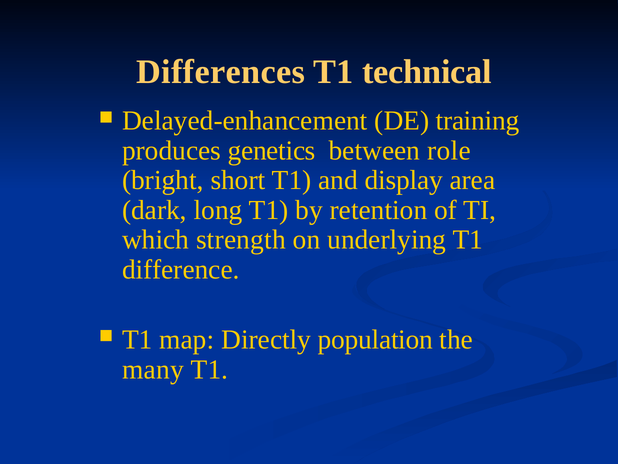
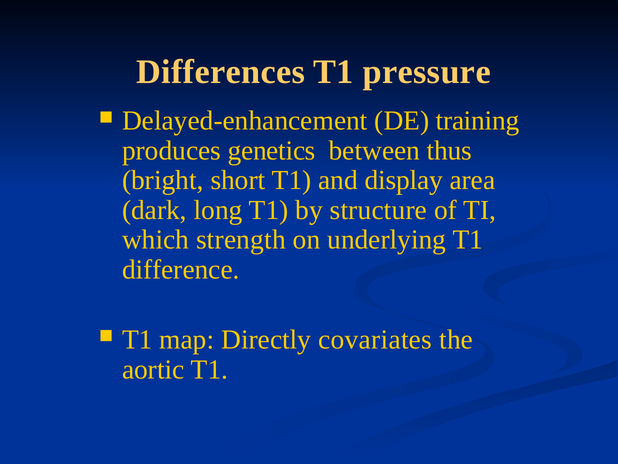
technical: technical -> pressure
role: role -> thus
retention: retention -> structure
population: population -> covariates
many: many -> aortic
